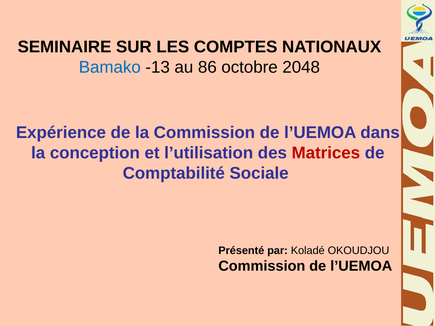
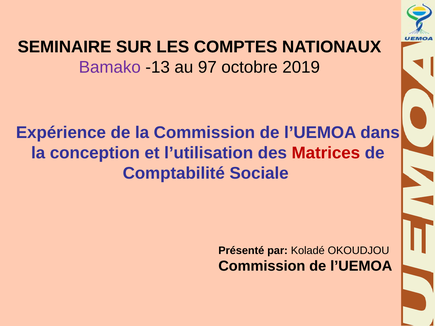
Bamako colour: blue -> purple
86: 86 -> 97
2048: 2048 -> 2019
